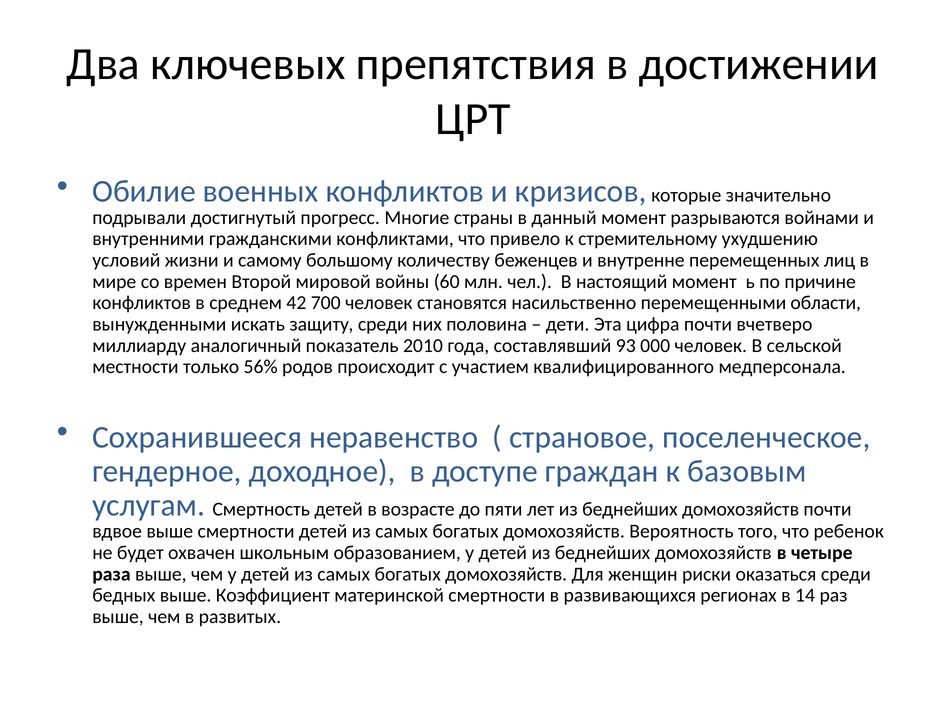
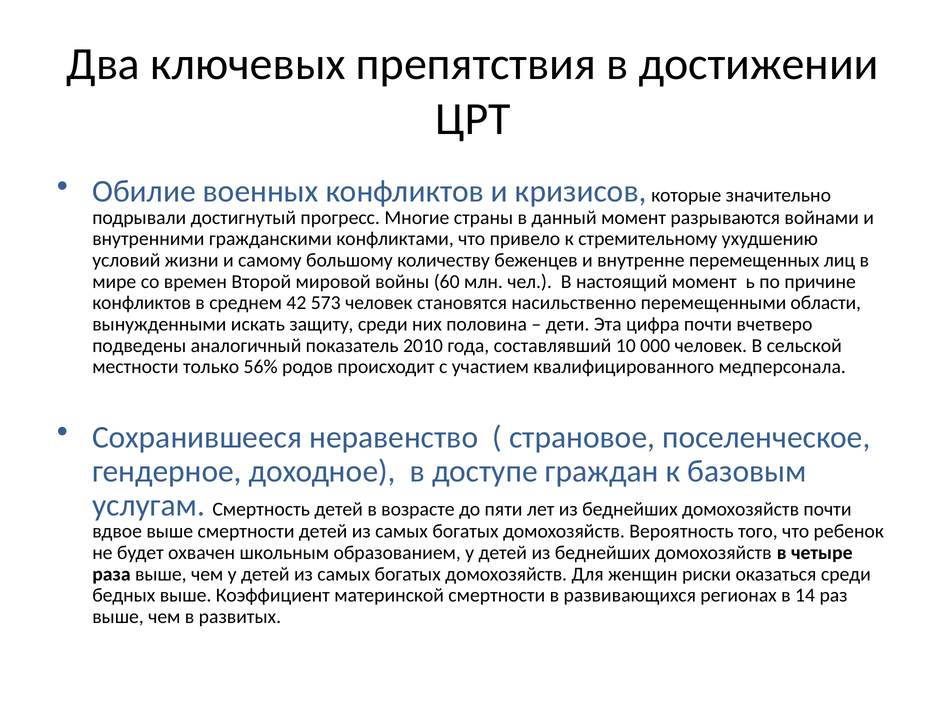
700: 700 -> 573
миллиарду: миллиарду -> подведены
93: 93 -> 10
